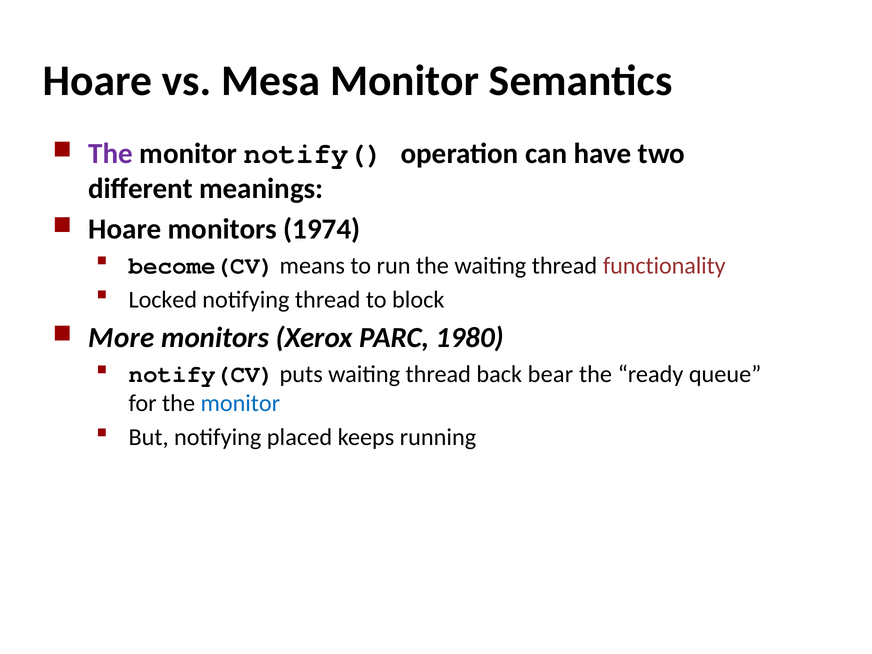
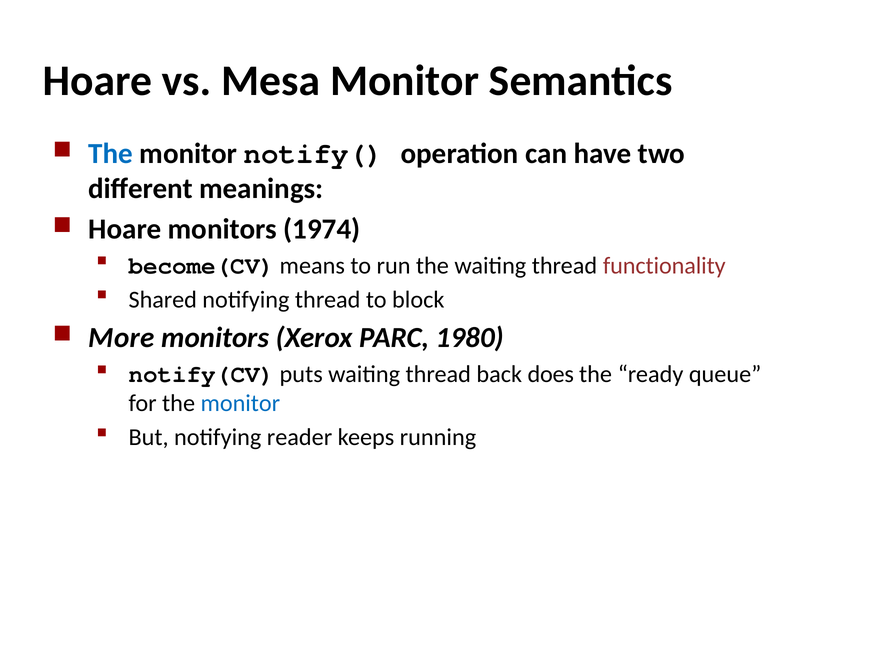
The at (111, 154) colour: purple -> blue
Locked: Locked -> Shared
bear: bear -> does
placed: placed -> reader
